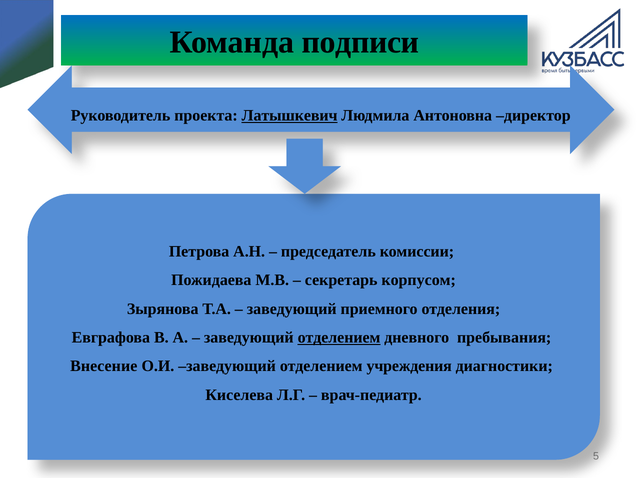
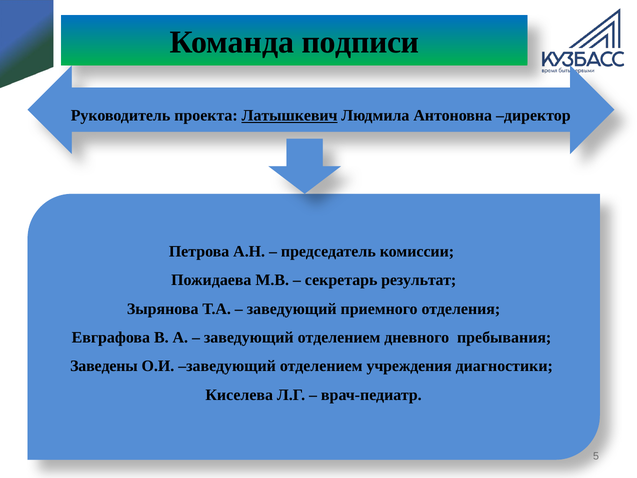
корпусом: корпусом -> результат
отделением at (339, 337) underline: present -> none
Внесение: Внесение -> Заведены
